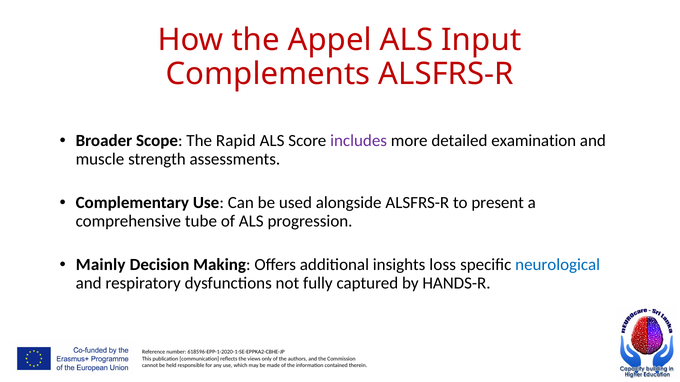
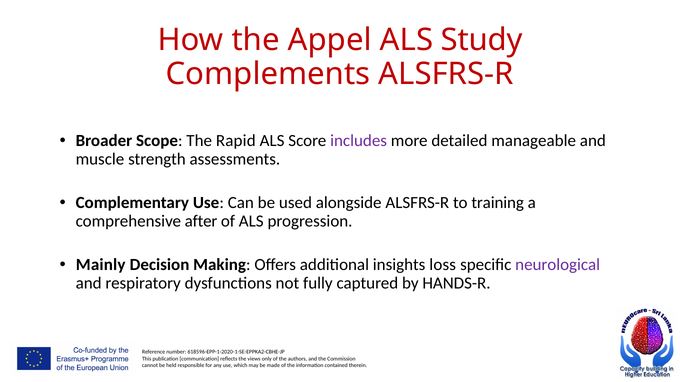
Input: Input -> Study
examination: examination -> manageable
present: present -> training
tube: tube -> after
neurological colour: blue -> purple
